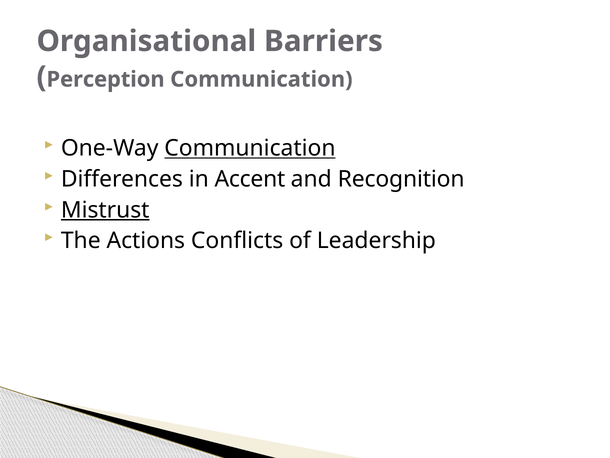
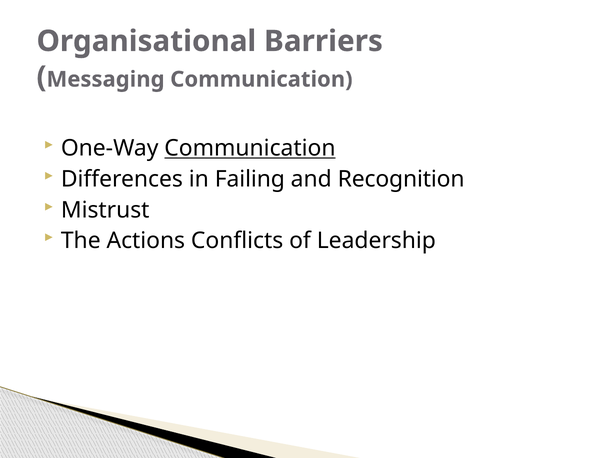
Perception: Perception -> Messaging
Accent: Accent -> Failing
Mistrust underline: present -> none
